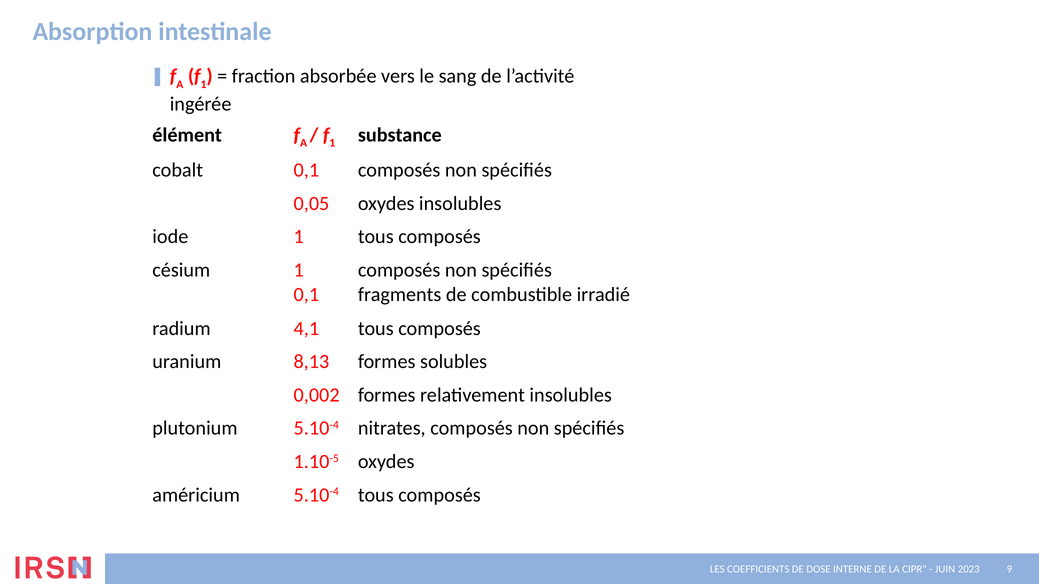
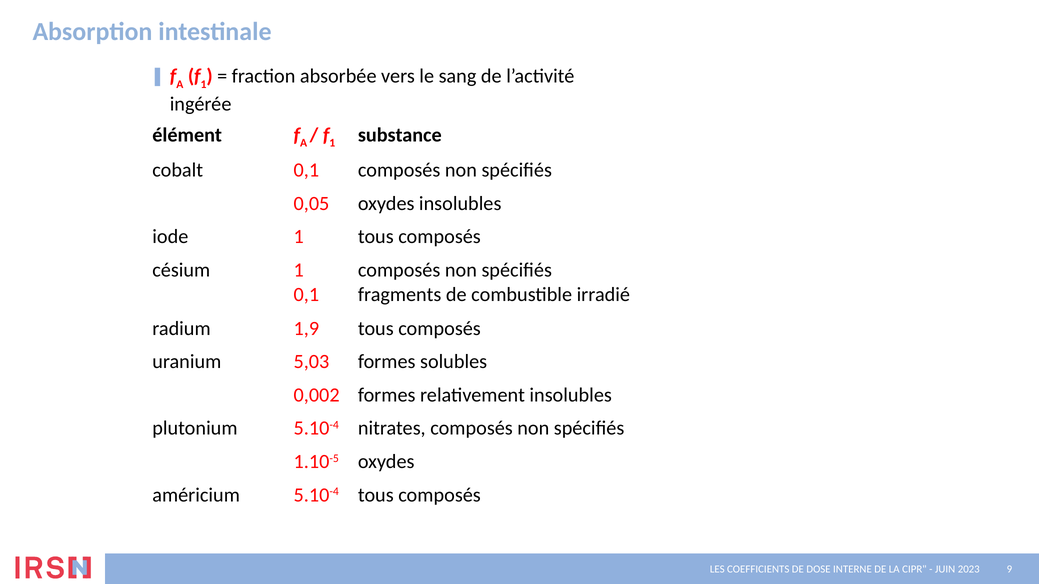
4,1: 4,1 -> 1,9
8,13: 8,13 -> 5,03
